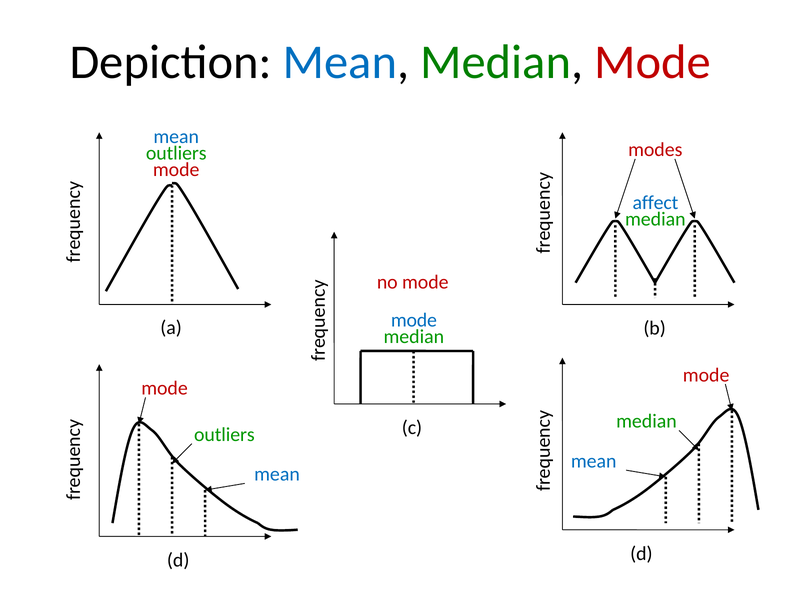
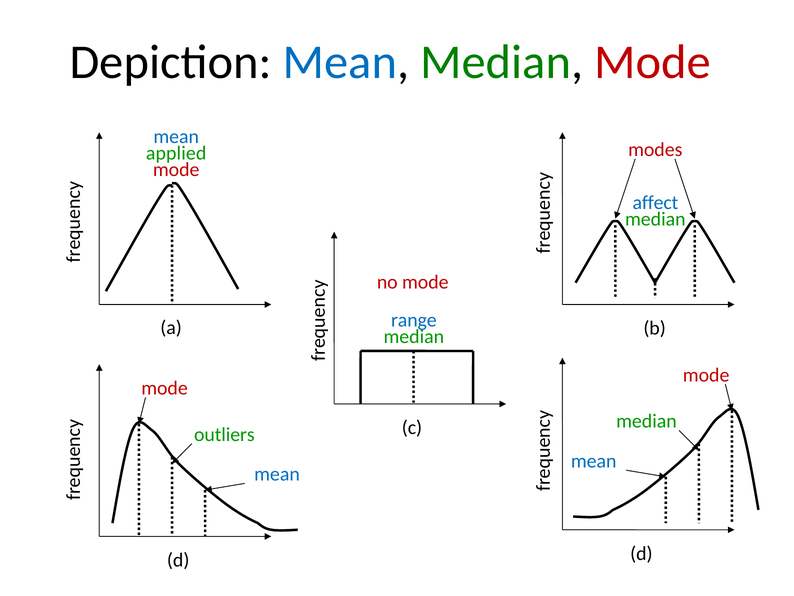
outliers at (176, 153): outliers -> applied
mode at (414, 320): mode -> range
